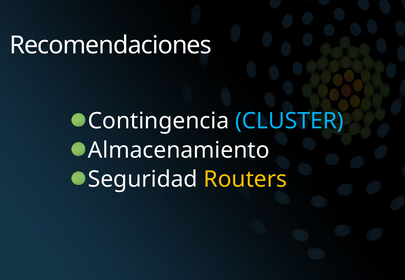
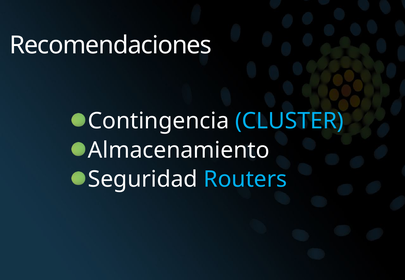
Routers colour: yellow -> light blue
